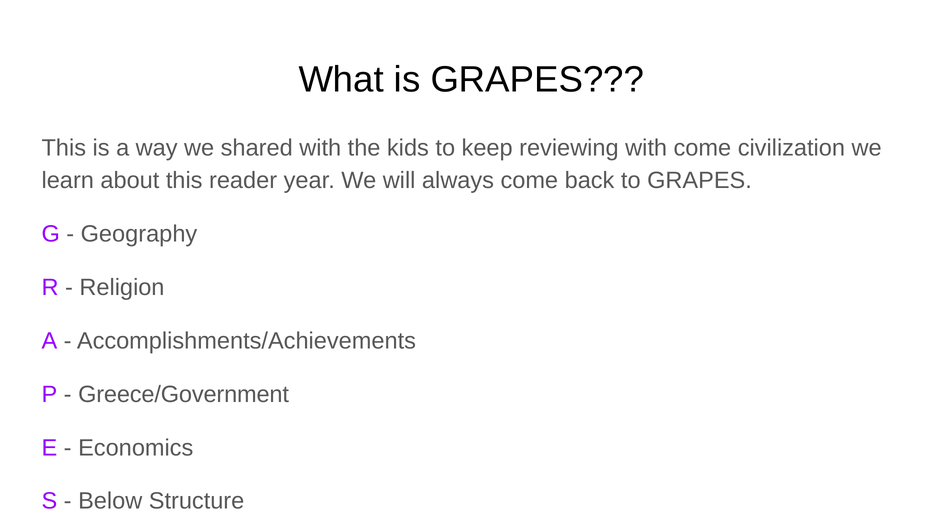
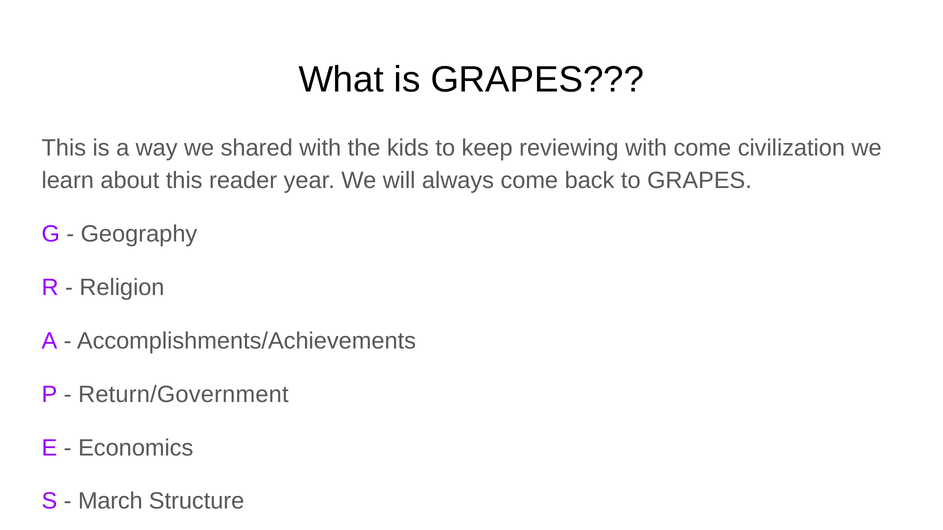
Greece/Government: Greece/Government -> Return/Government
Below: Below -> March
